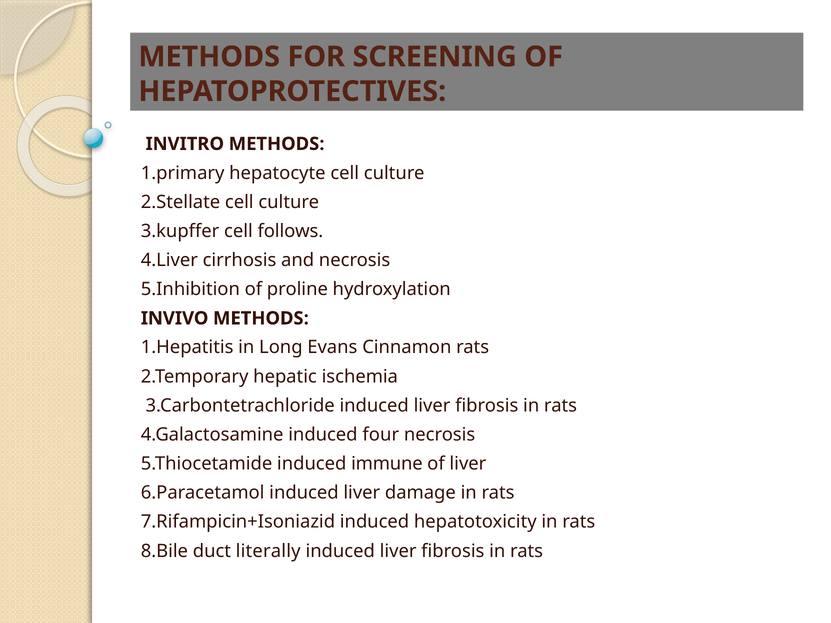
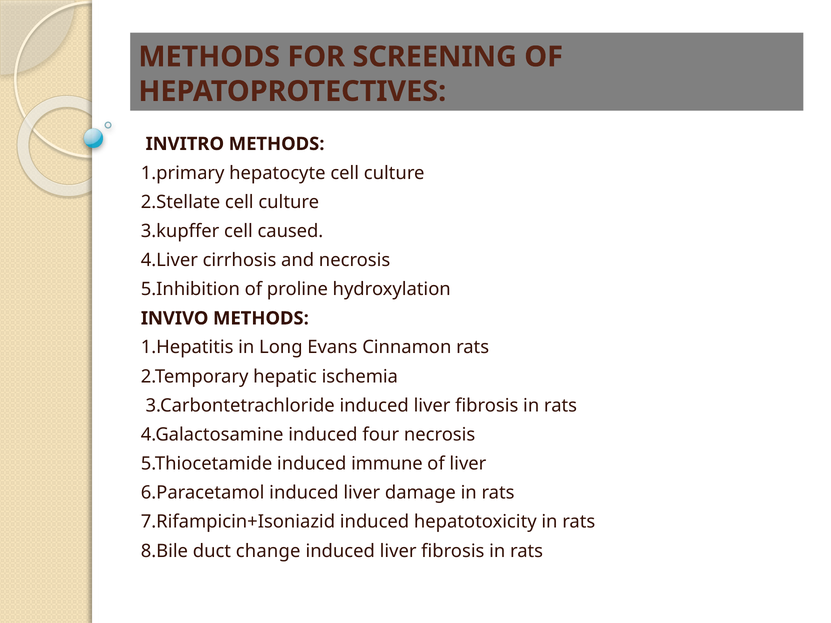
follows: follows -> caused
literally: literally -> change
